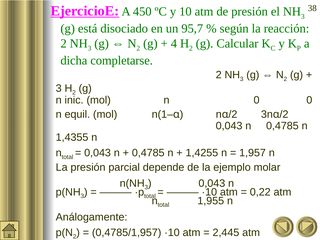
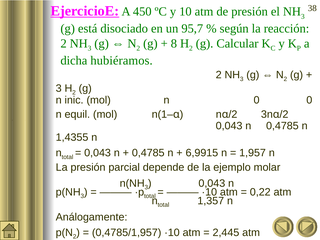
4: 4 -> 8
completarse: completarse -> hubiéramos
1,4255: 1,4255 -> 6,9915
1,955: 1,955 -> 1,357
